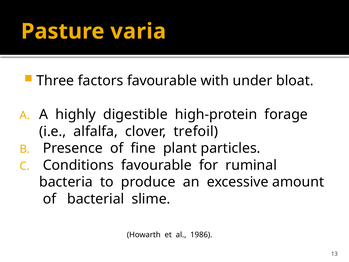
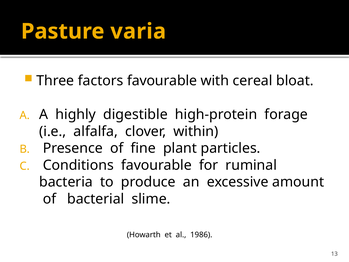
under: under -> cereal
trefoil: trefoil -> within
